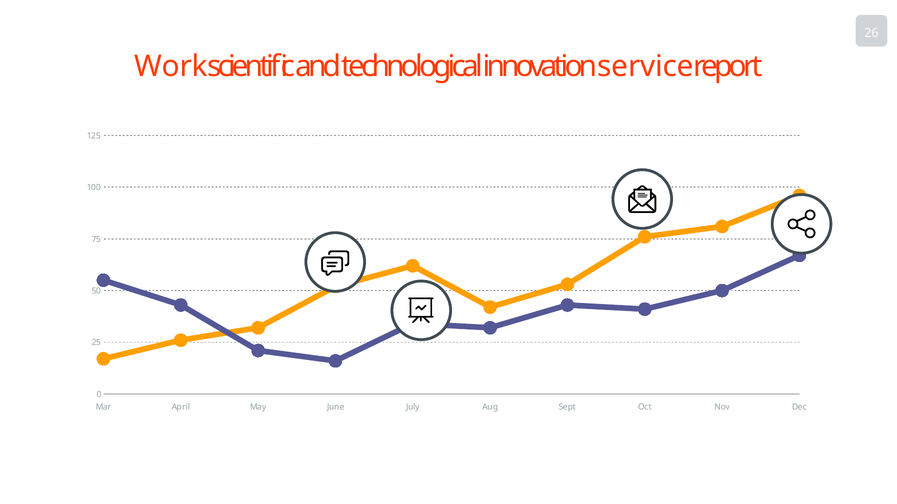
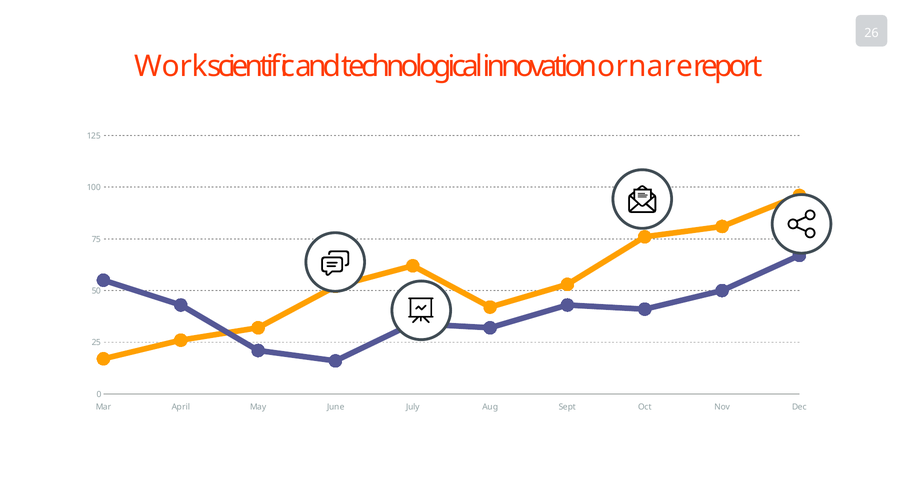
service: service -> ornare
